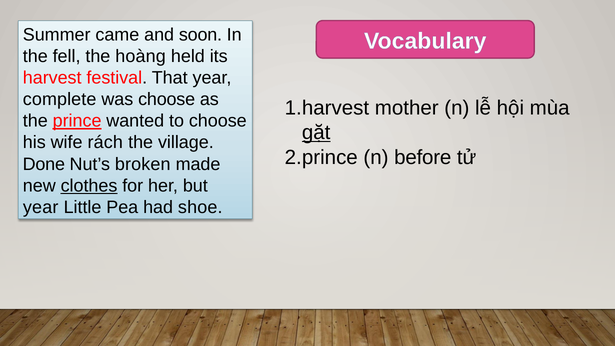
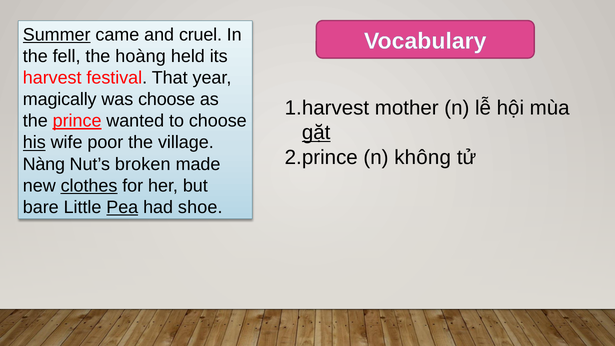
Summer underline: none -> present
soon: soon -> cruel
complete: complete -> magically
his underline: none -> present
rách: rách -> poor
before: before -> không
Done: Done -> Nàng
year at (41, 207): year -> bare
Pea underline: none -> present
